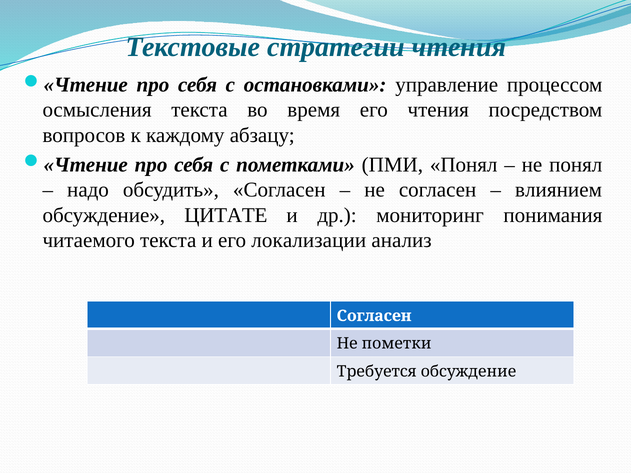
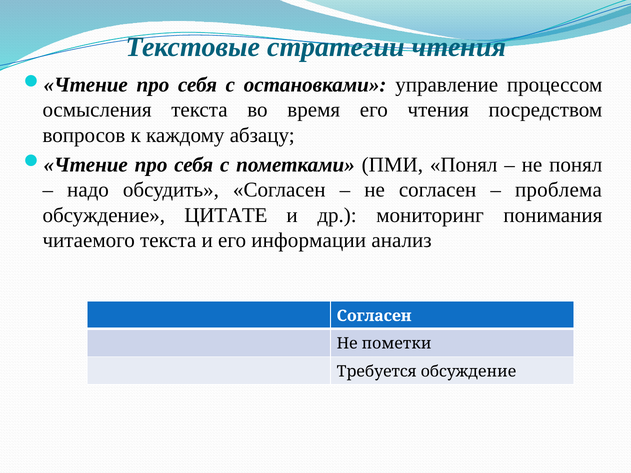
влиянием: влиянием -> проблема
локaлизaции: локaлизaции -> информации
